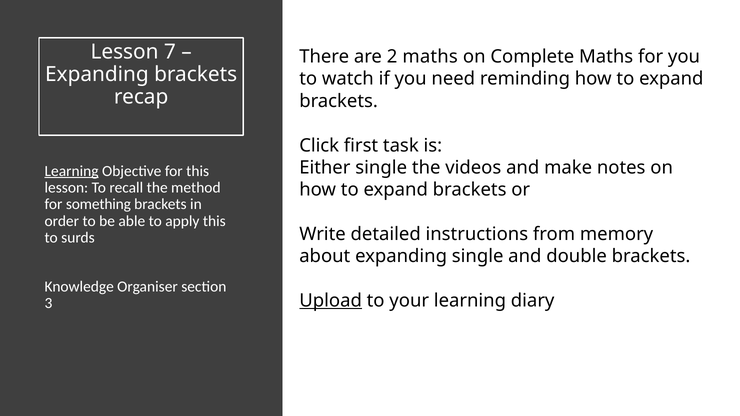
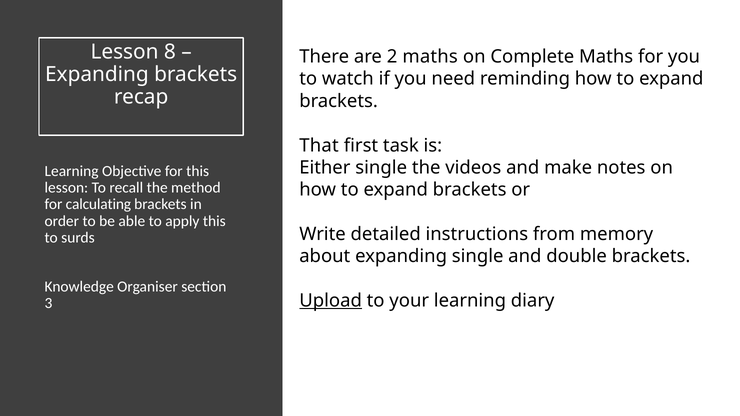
7: 7 -> 8
Click at (319, 145): Click -> That
Learning at (72, 171) underline: present -> none
something: something -> calculating
